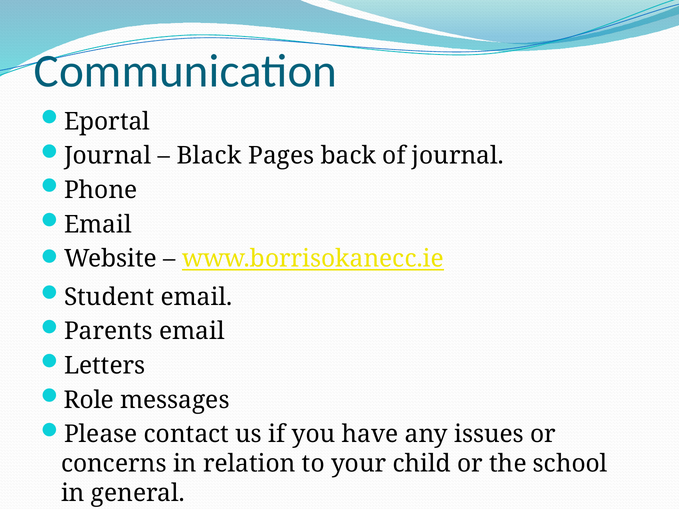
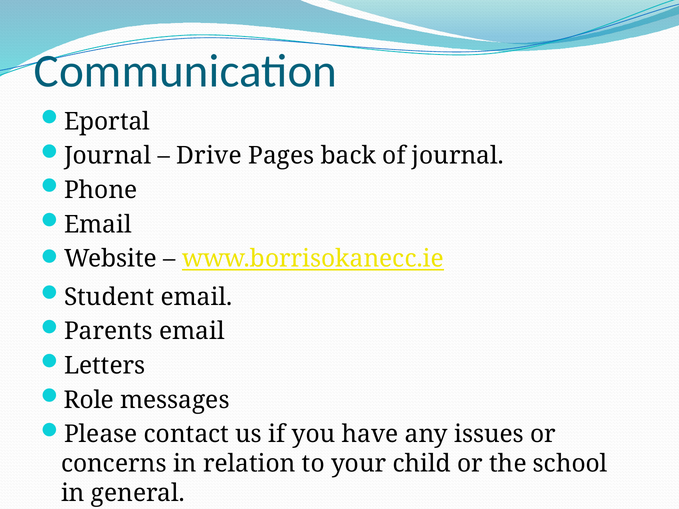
Black: Black -> Drive
